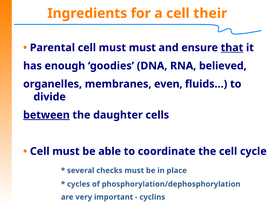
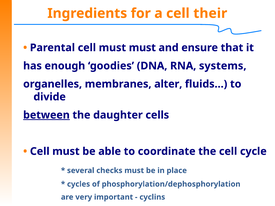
that underline: present -> none
believed: believed -> systems
even: even -> alter
